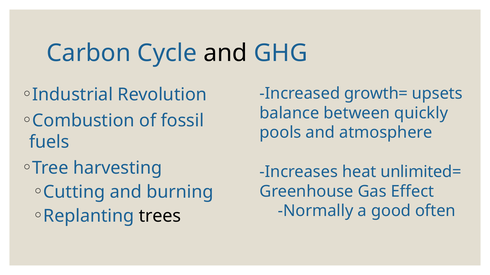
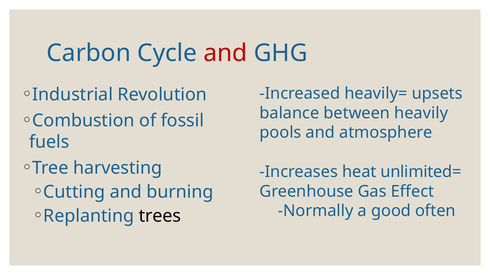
and at (225, 53) colour: black -> red
growth=: growth= -> heavily=
quickly: quickly -> heavily
